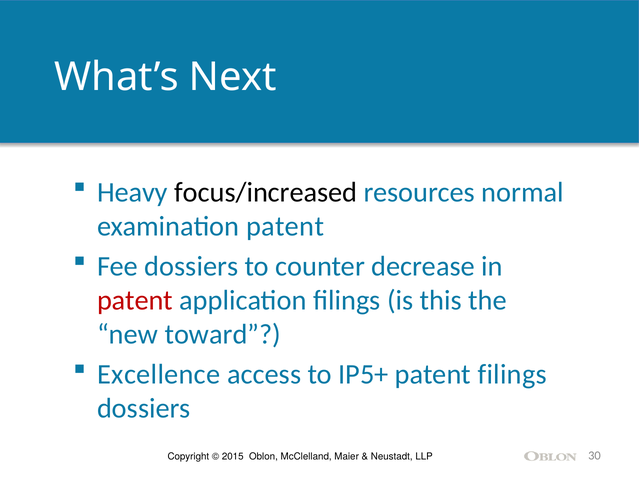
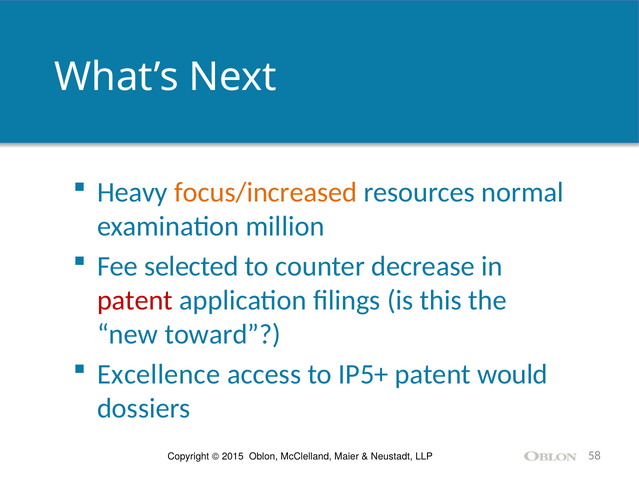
focus/increased colour: black -> orange
examination patent: patent -> million
Fee dossiers: dossiers -> selected
patent filings: filings -> would
30: 30 -> 58
